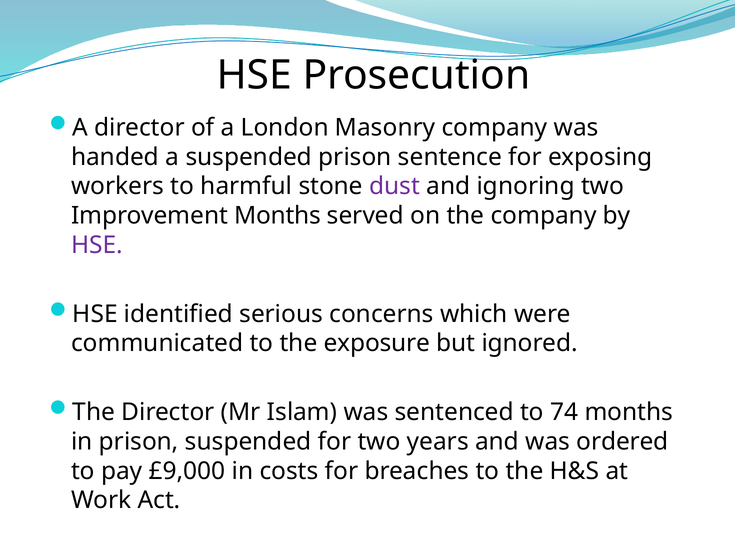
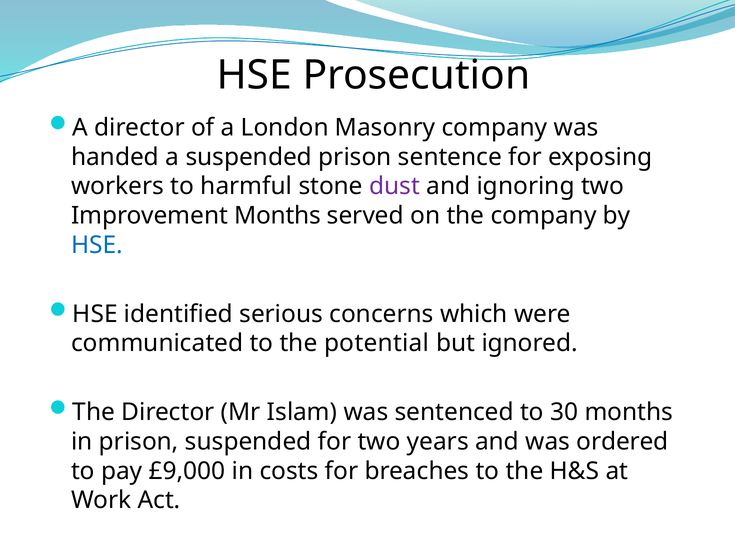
HSE at (97, 245) colour: purple -> blue
exposure: exposure -> potential
74: 74 -> 30
